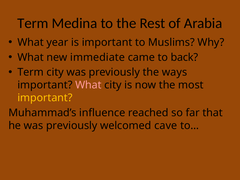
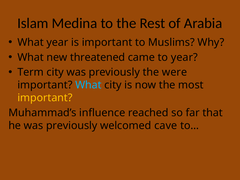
Term at (33, 23): Term -> Islam
immediate: immediate -> threatened
to back: back -> year
ways: ways -> were
What at (88, 85) colour: pink -> light blue
